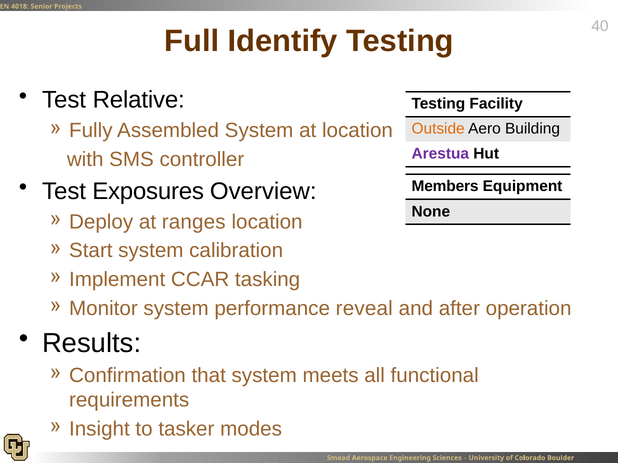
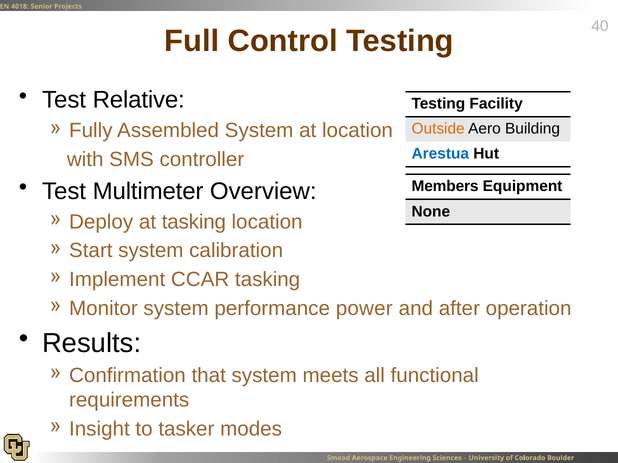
Identify: Identify -> Control
Arestua colour: purple -> blue
Exposures: Exposures -> Multimeter
at ranges: ranges -> tasking
reveal: reveal -> power
